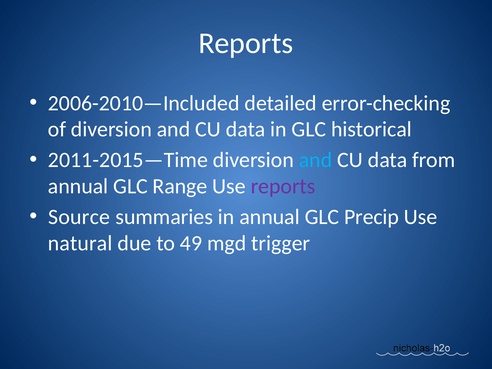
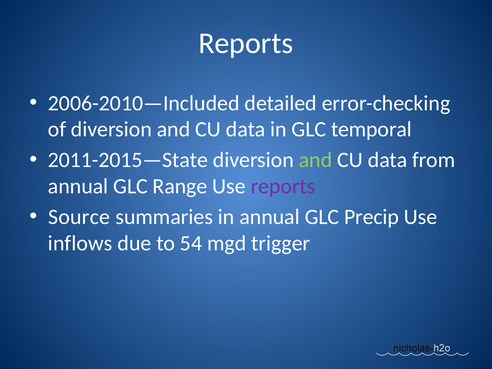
historical: historical -> temporal
2011-2015—Time: 2011-2015—Time -> 2011-2015—State
and at (316, 160) colour: light blue -> light green
natural: natural -> inflows
49: 49 -> 54
